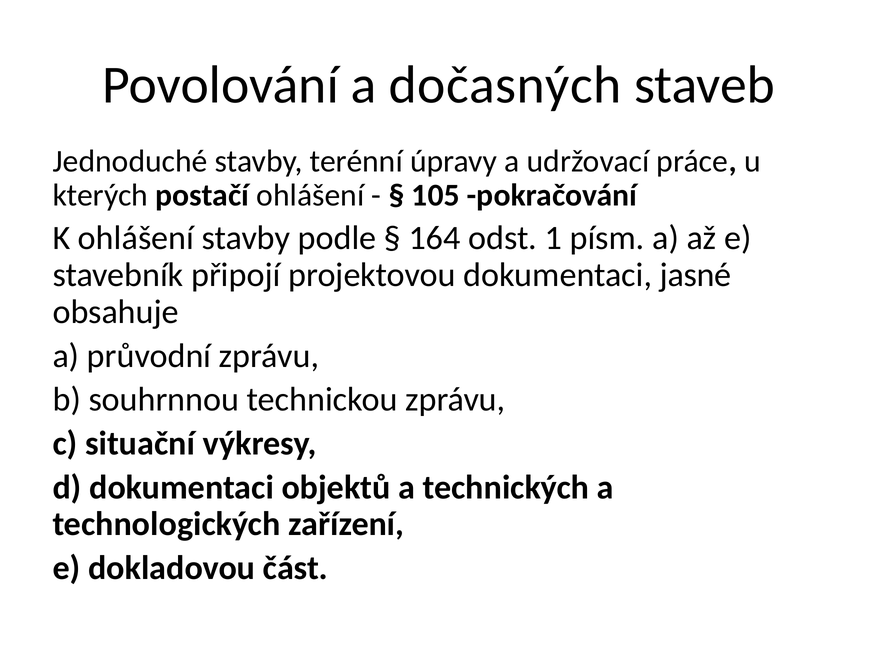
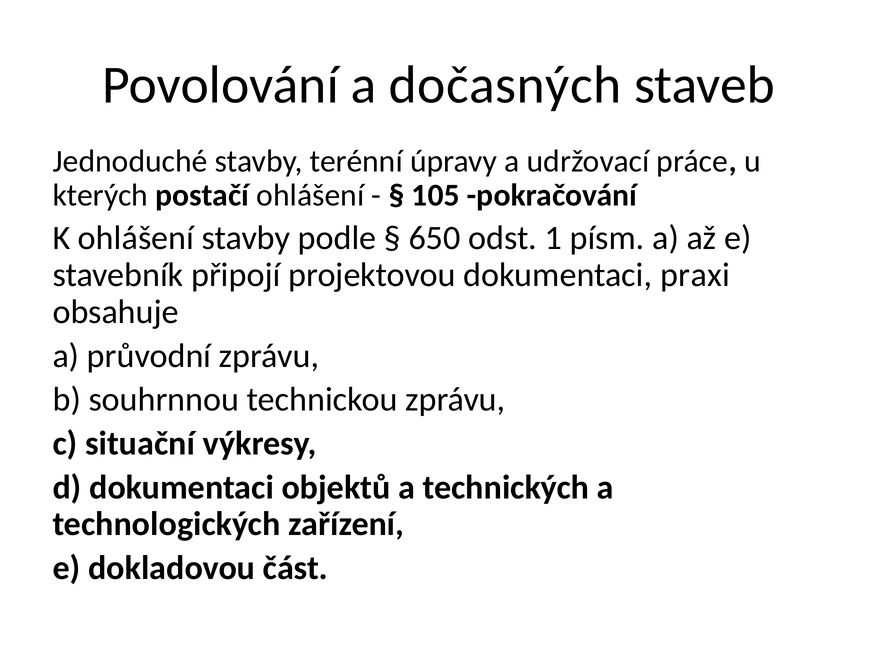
164: 164 -> 650
jasné: jasné -> praxi
